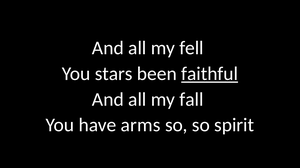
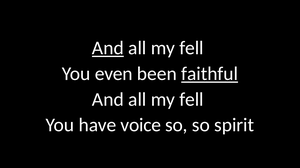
And at (108, 48) underline: none -> present
stars: stars -> even
fall at (191, 100): fall -> fell
arms: arms -> voice
